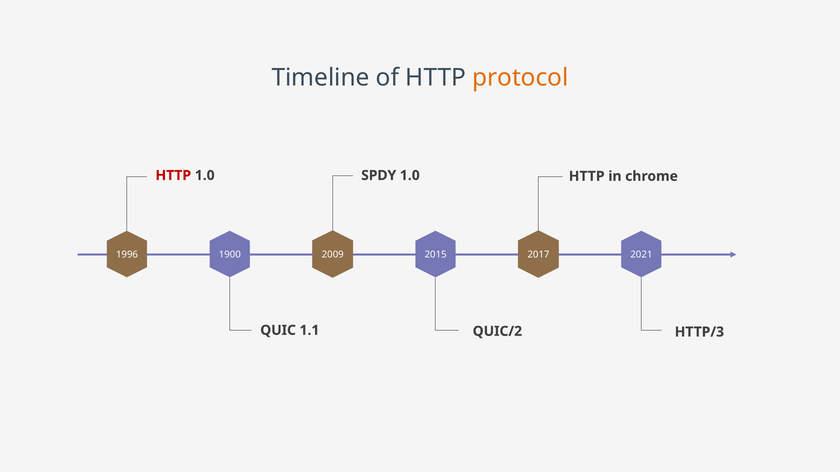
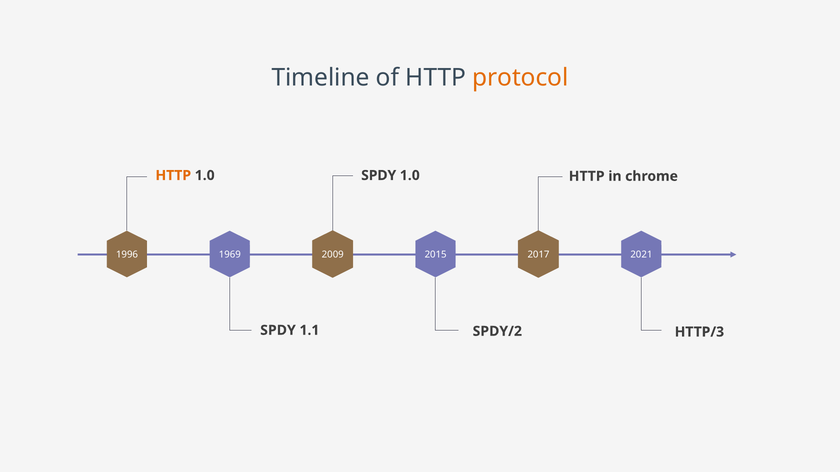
HTTP at (173, 176) colour: red -> orange
1900: 1900 -> 1969
QUIC at (278, 331): QUIC -> SPDY
QUIC/2: QUIC/2 -> SPDY/2
